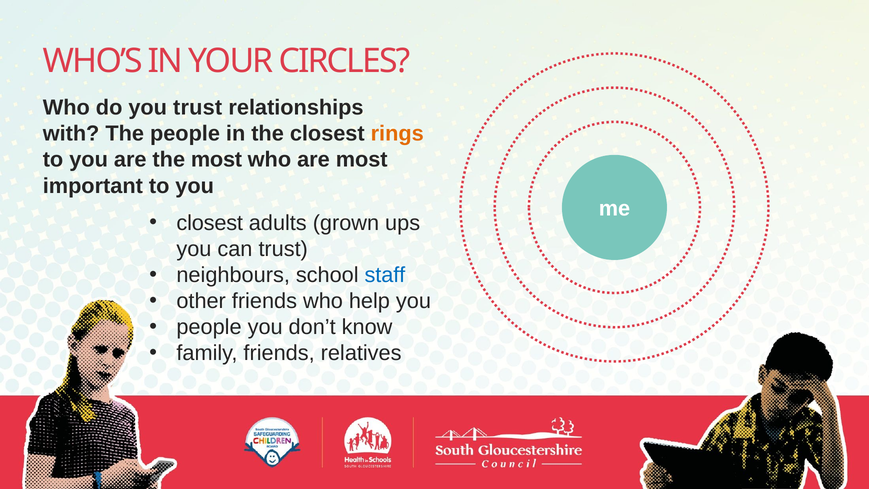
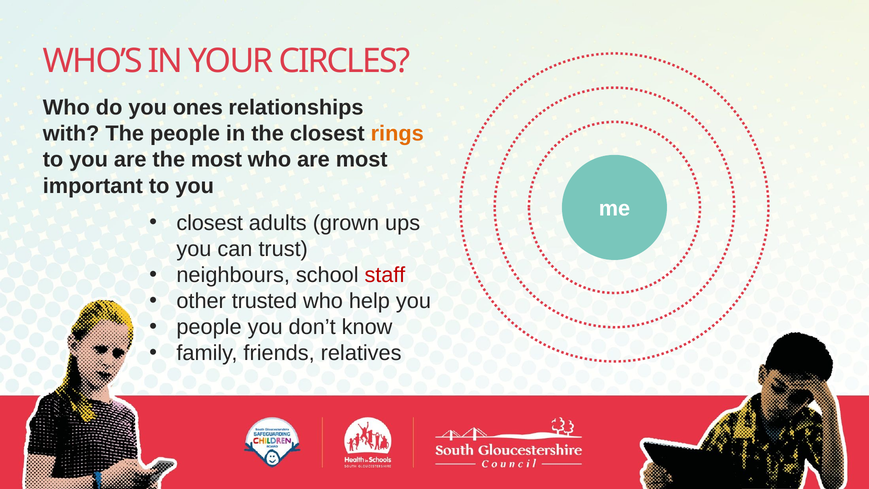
you trust: trust -> ones
staff colour: blue -> red
other friends: friends -> trusted
